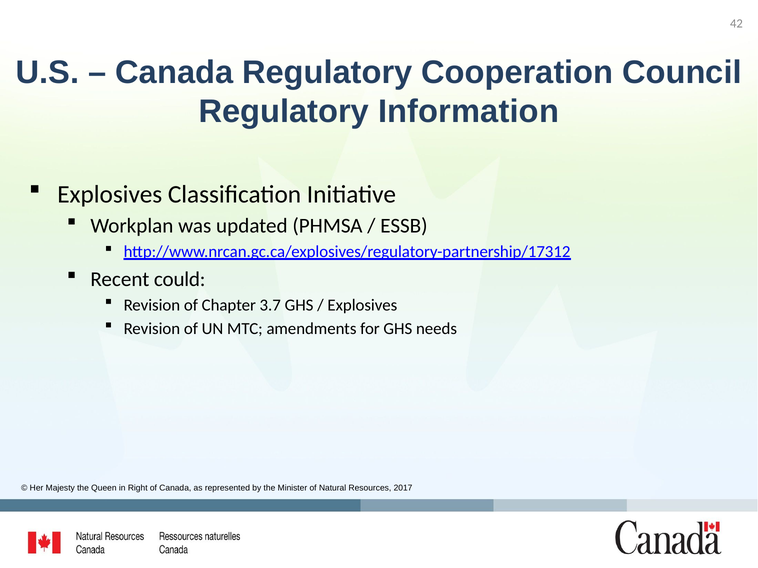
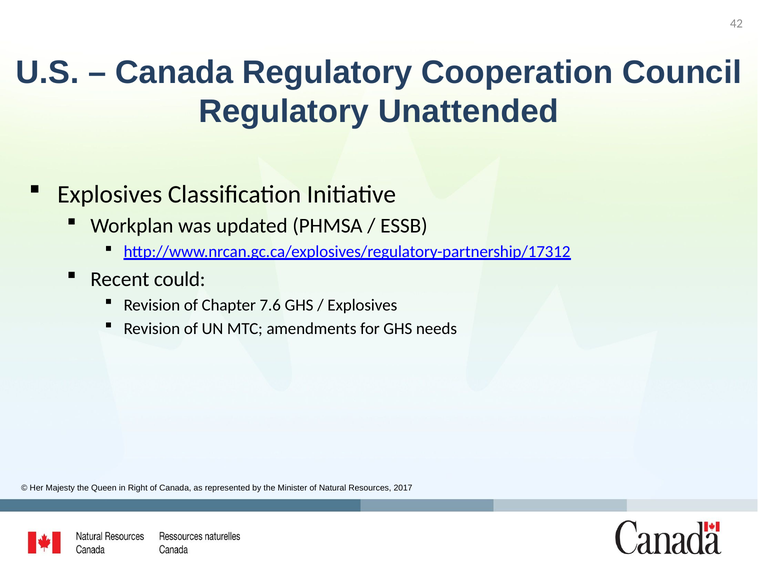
Information: Information -> Unattended
3.7: 3.7 -> 7.6
